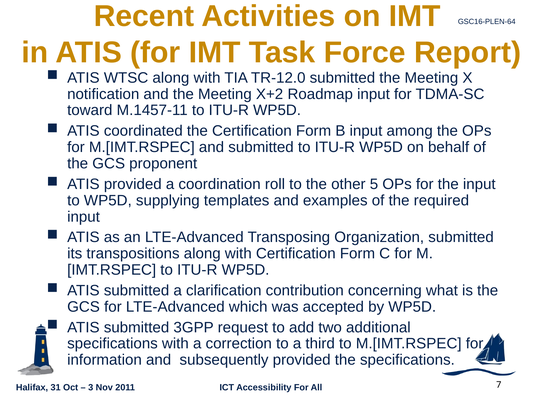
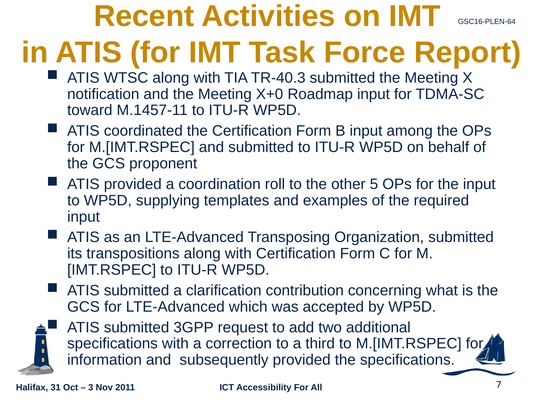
TR-12.0: TR-12.0 -> TR-40.3
X+2: X+2 -> X+0
